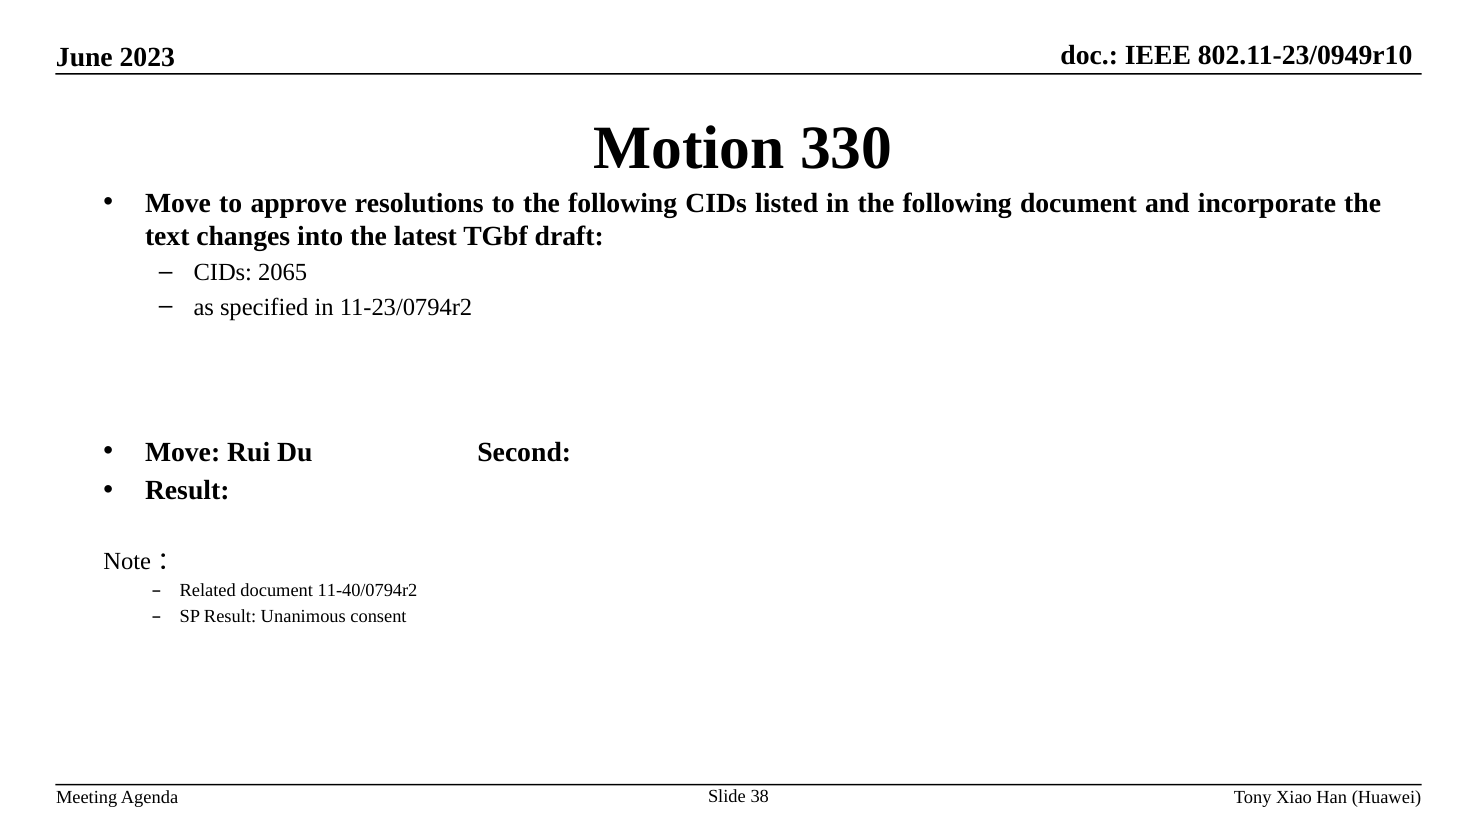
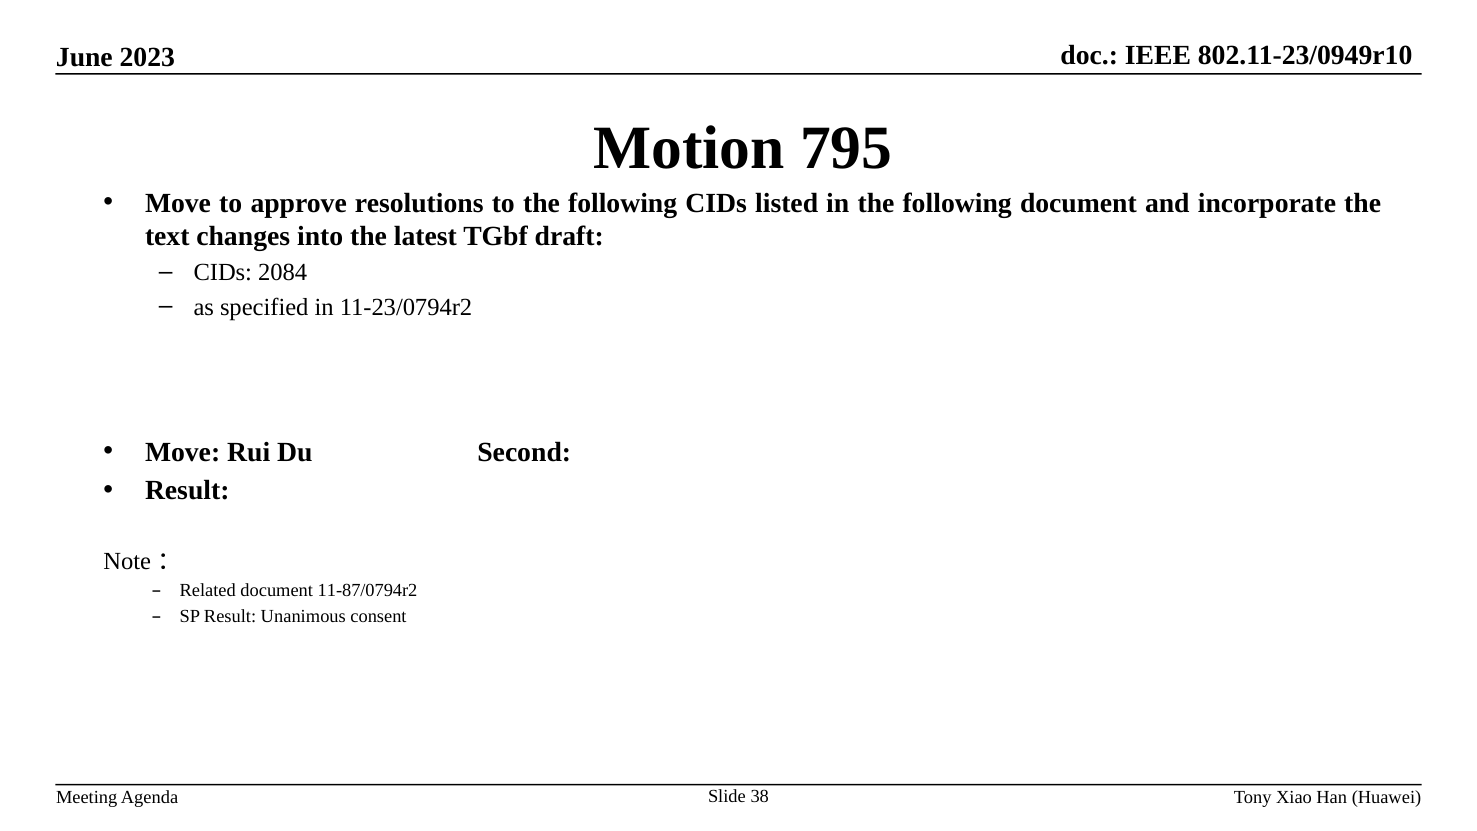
330: 330 -> 795
2065: 2065 -> 2084
11-40/0794r2: 11-40/0794r2 -> 11-87/0794r2
